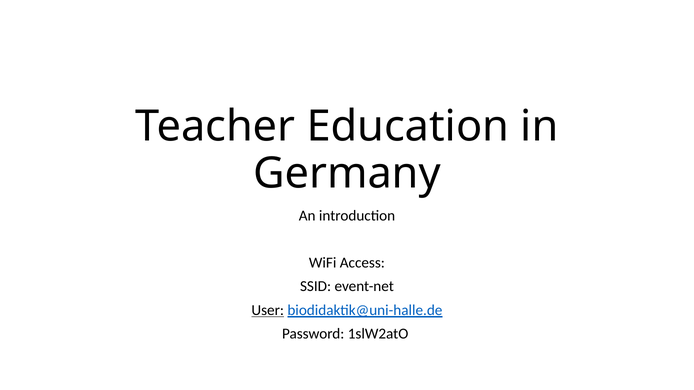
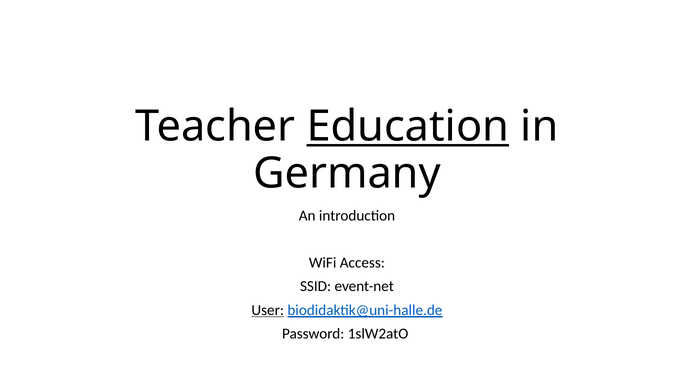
Education underline: none -> present
